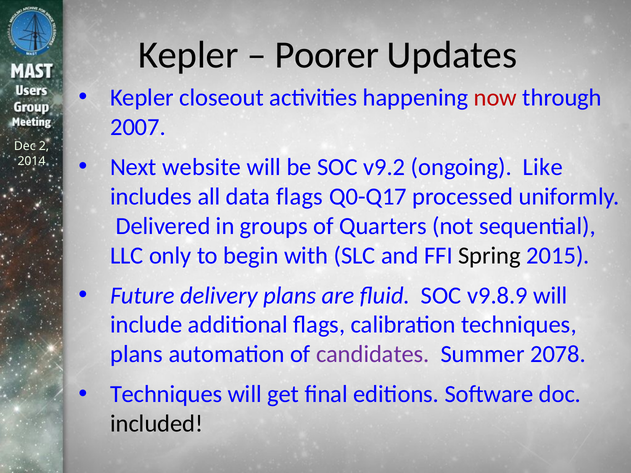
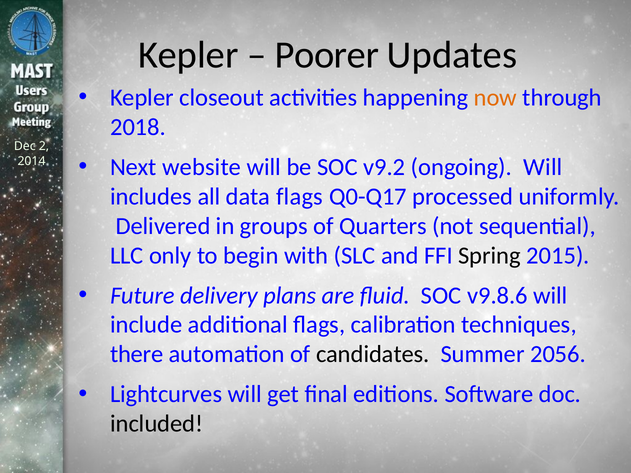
now colour: red -> orange
2007: 2007 -> 2018
ongoing Like: Like -> Will
v9.8.9: v9.8.9 -> v9.8.6
plans at (137, 355): plans -> there
candidates colour: purple -> black
2078: 2078 -> 2056
Techniques at (166, 394): Techniques -> Lightcurves
